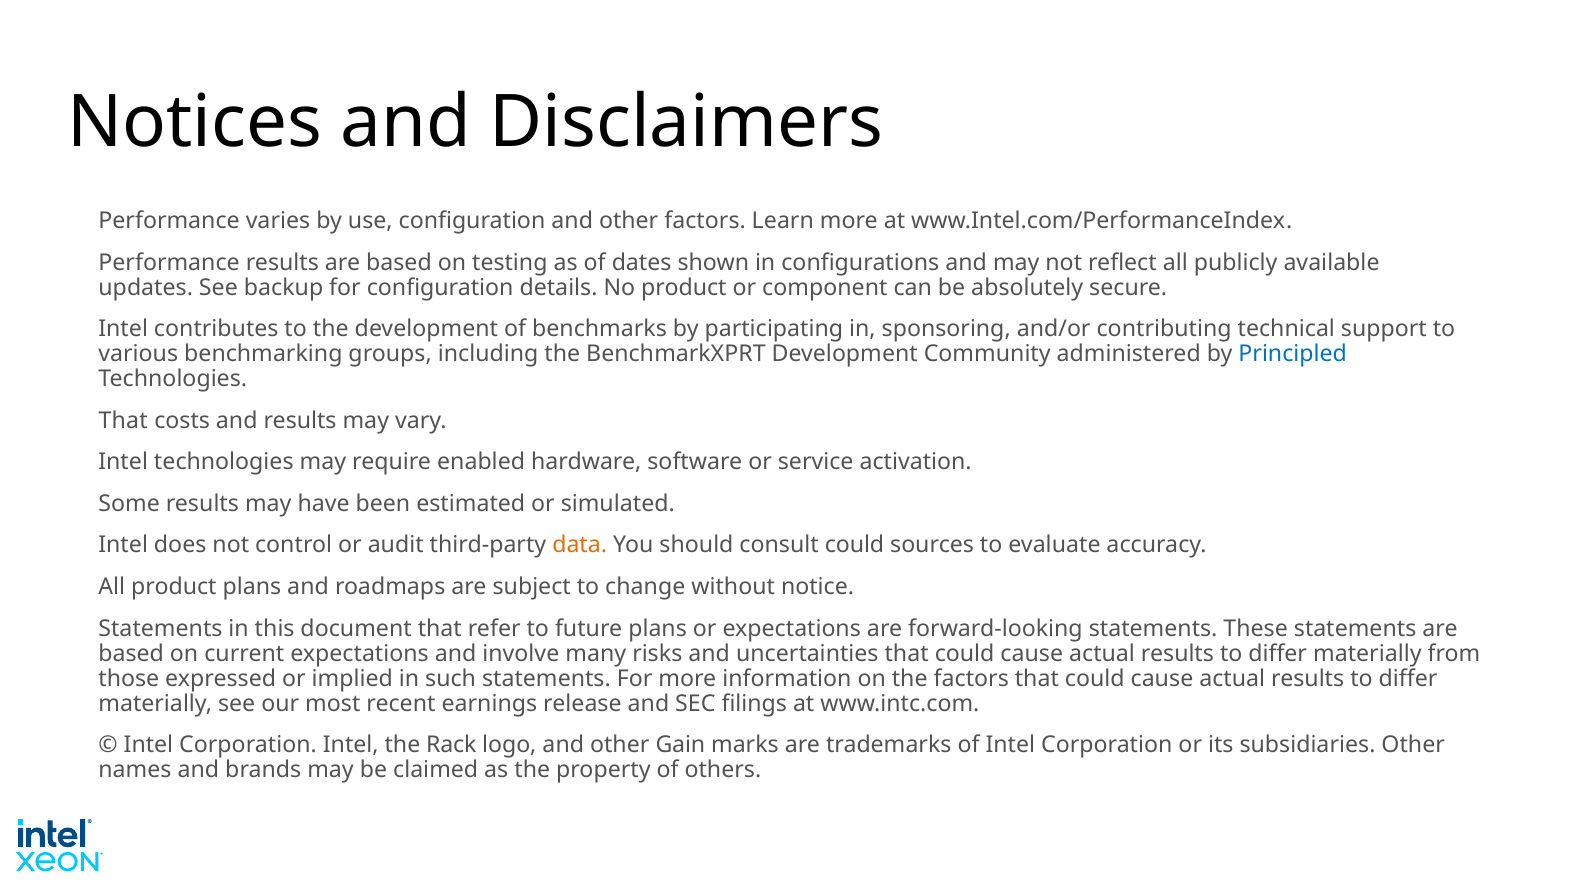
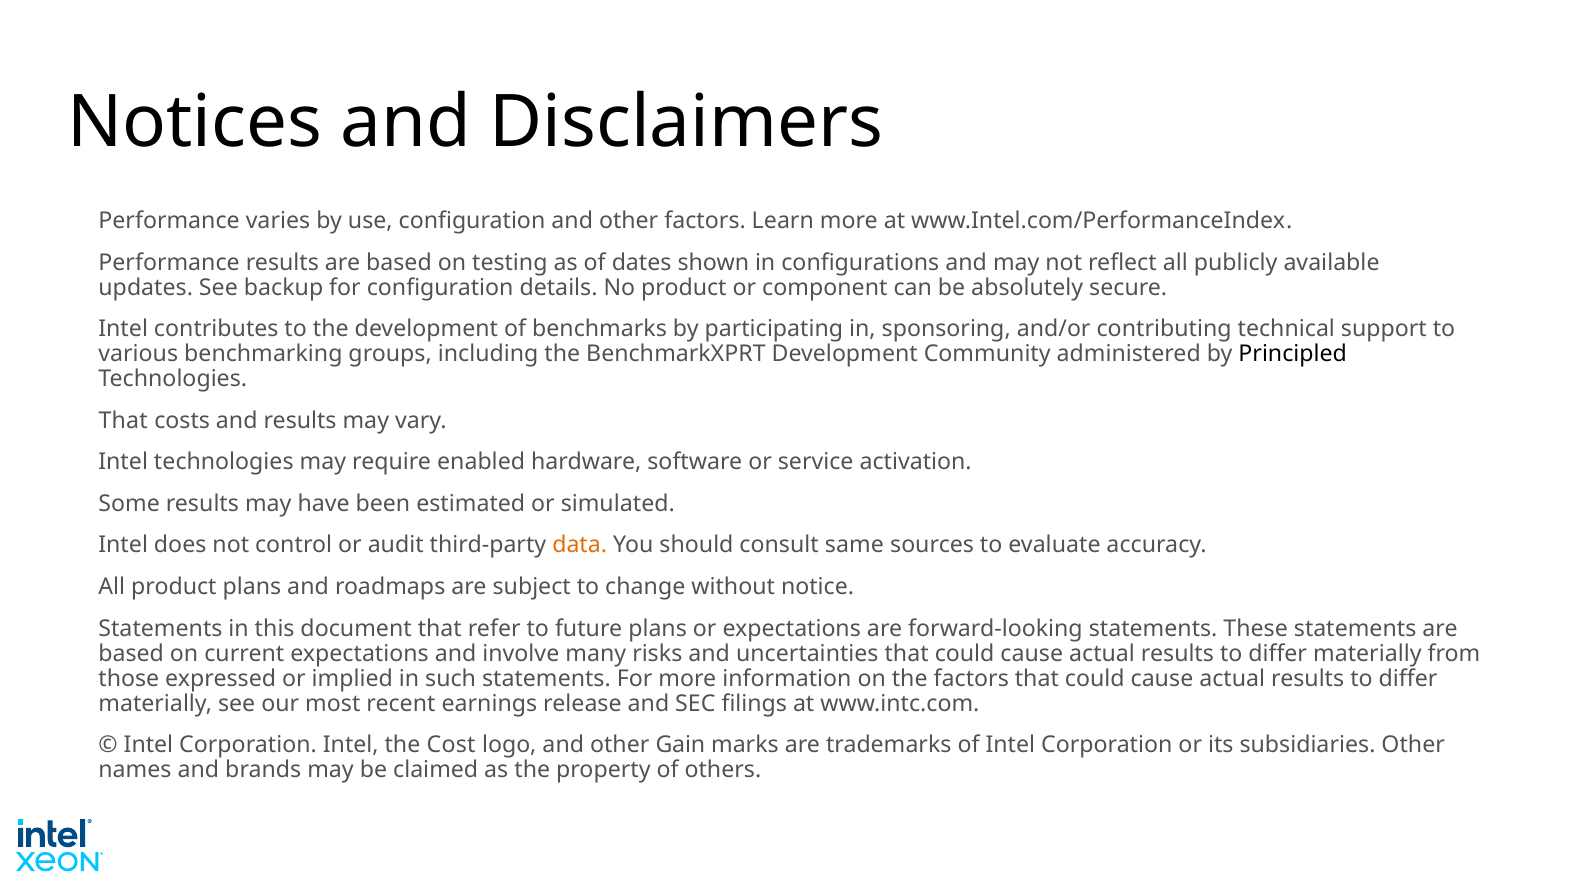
Principled colour: blue -> black
consult could: could -> same
Rack: Rack -> Cost
